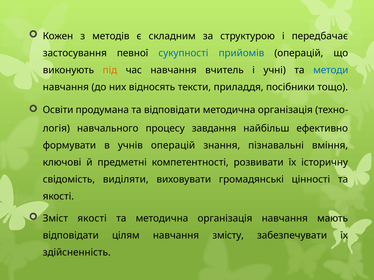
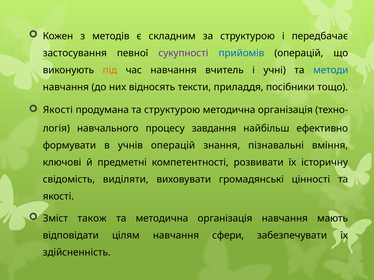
сукупності colour: blue -> purple
Освіти at (58, 110): Освіти -> Якості
та відповідати: відповідати -> структурою
Зміст якості: якості -> також
змісту: змісту -> сфери
